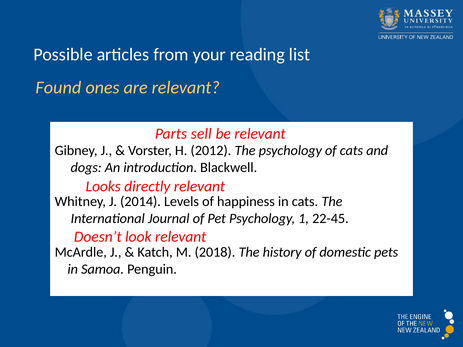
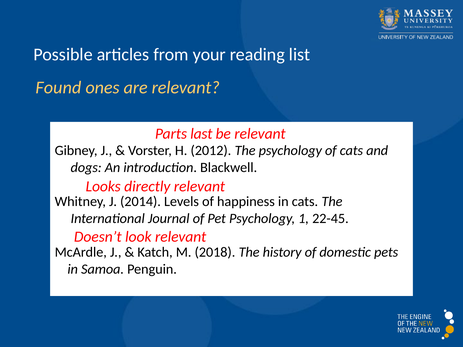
sell: sell -> last
